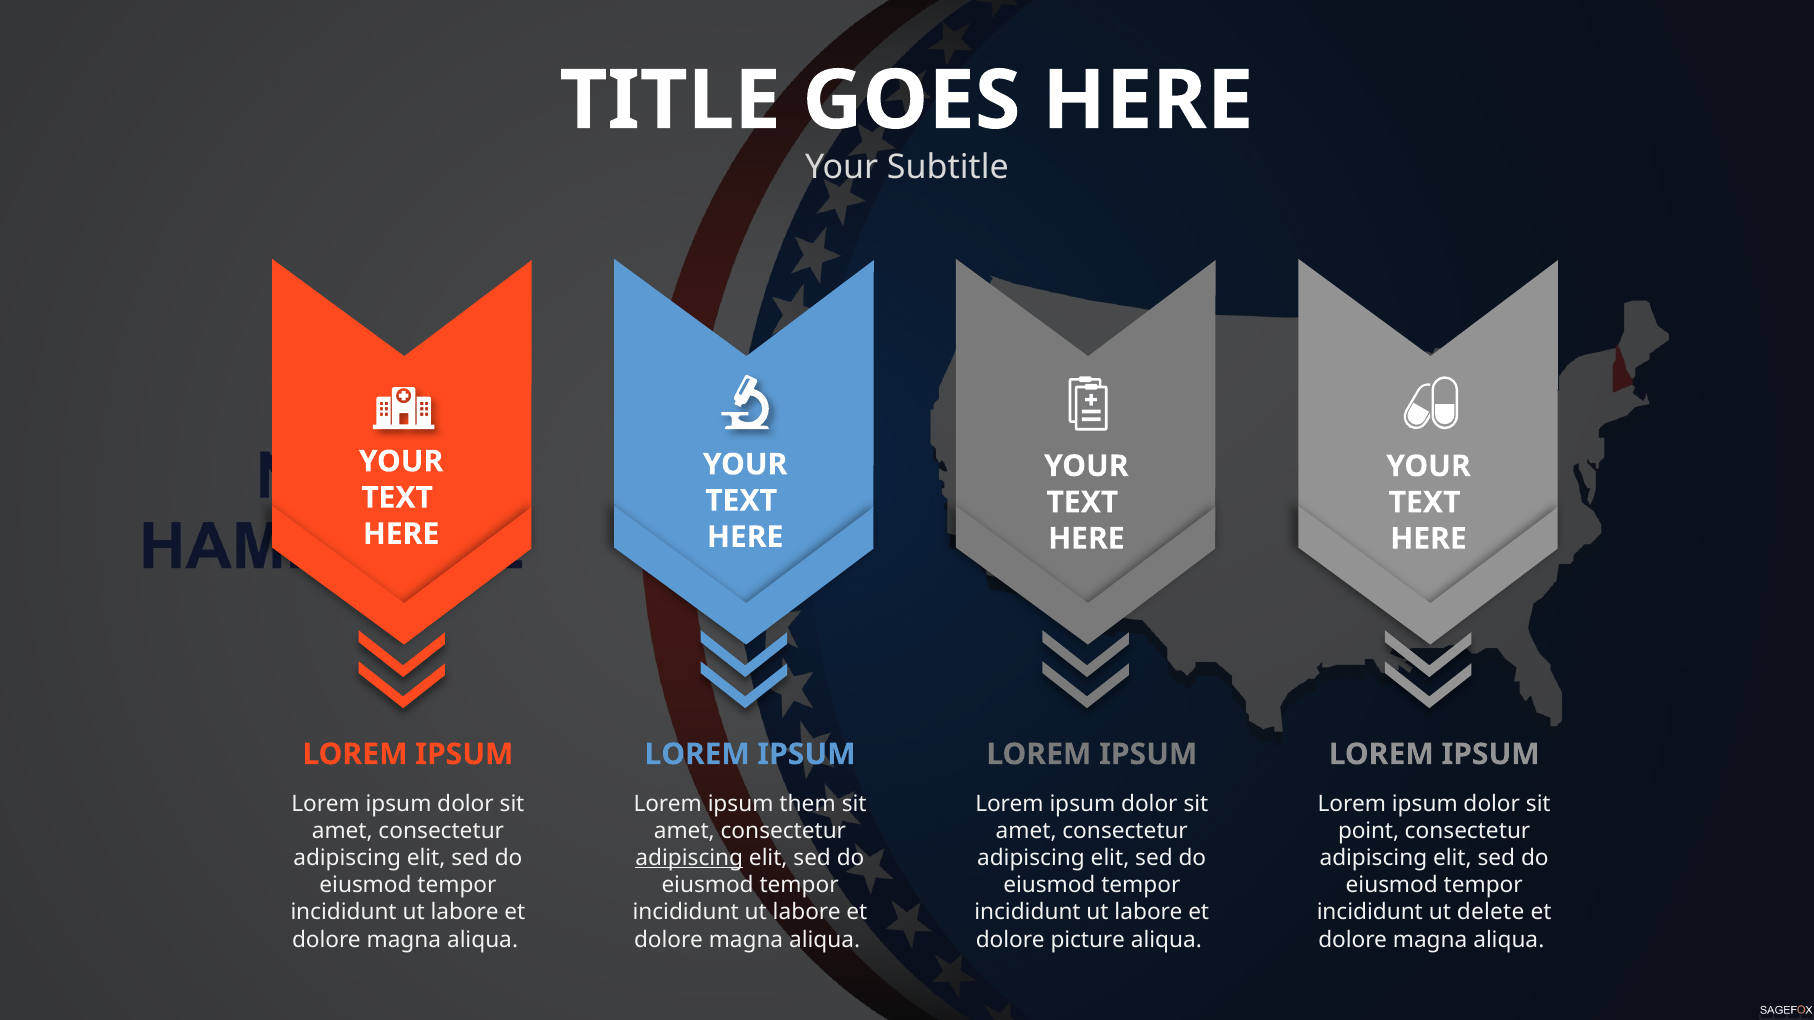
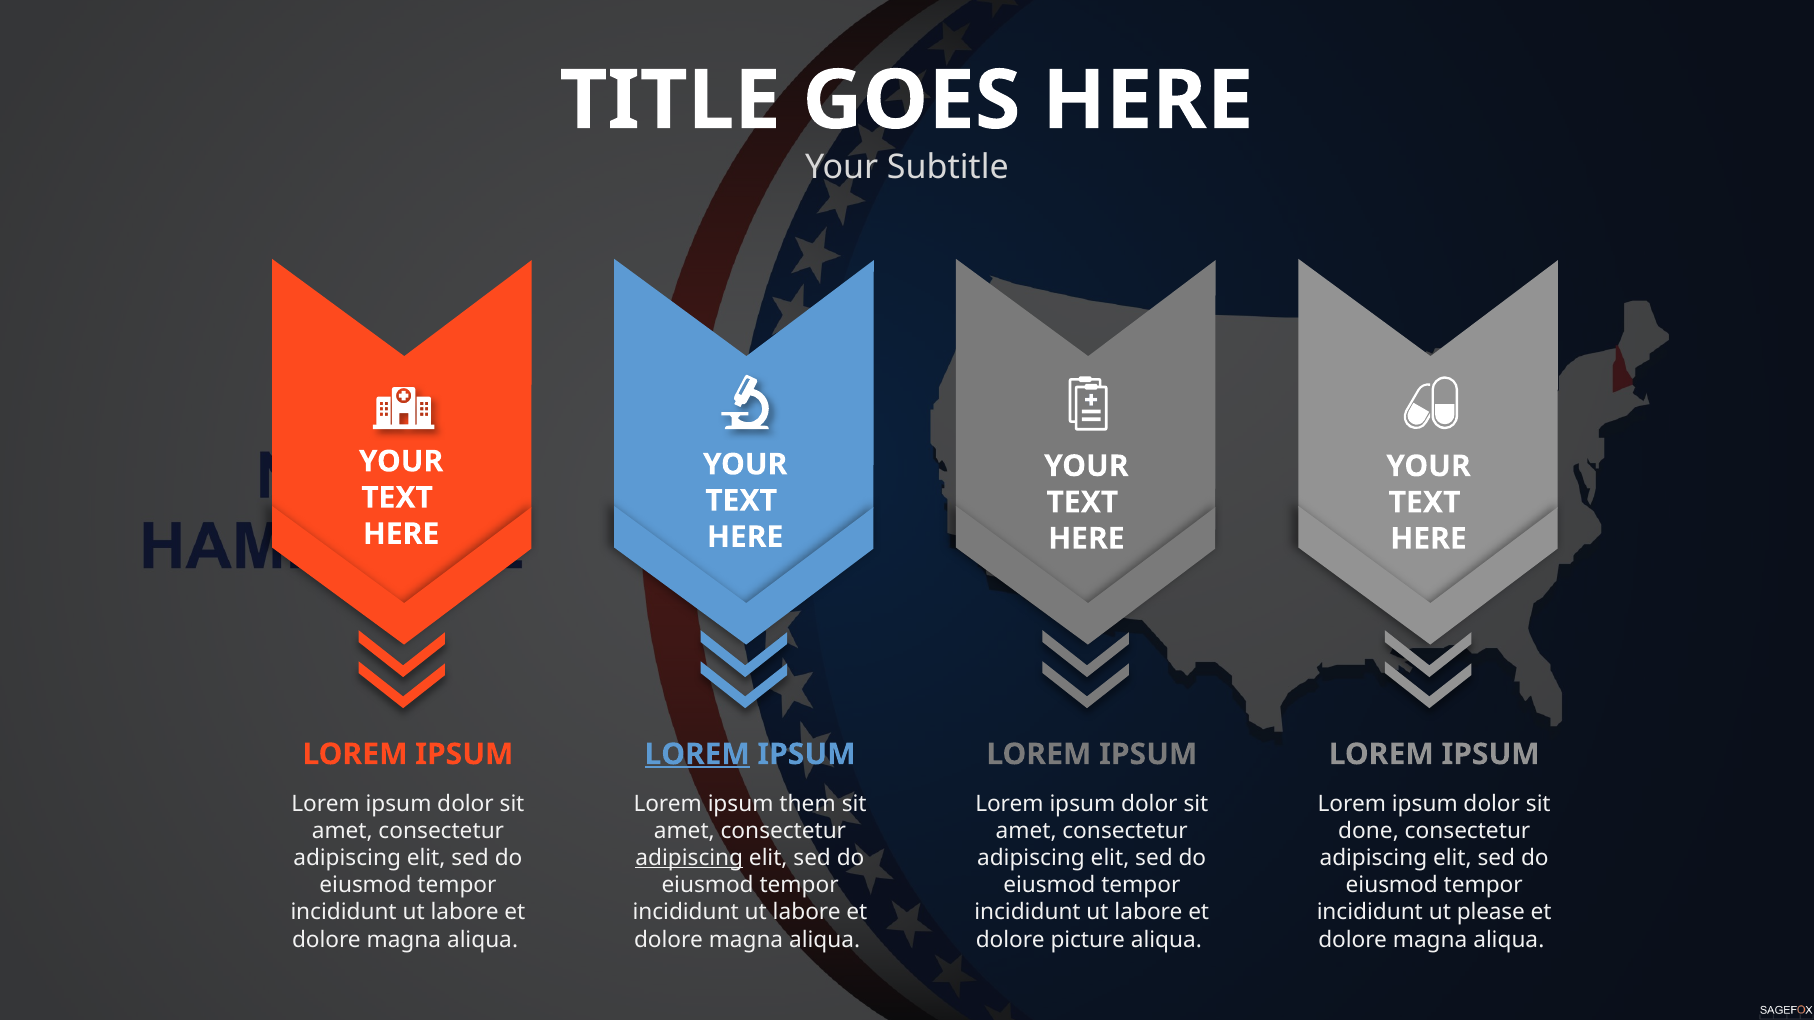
LOREM at (697, 755) underline: none -> present
point: point -> done
delete: delete -> please
